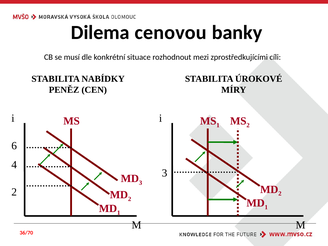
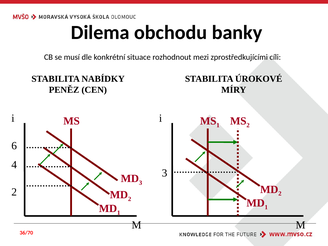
cenovou: cenovou -> obchodu
